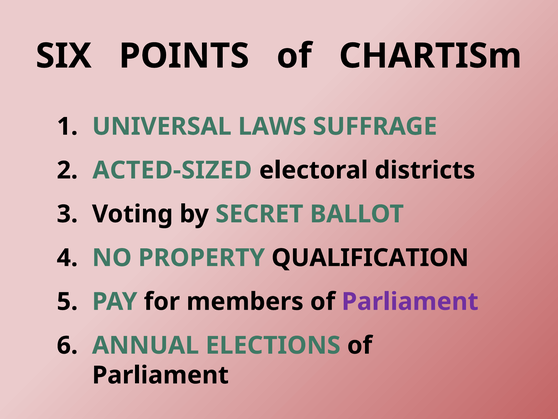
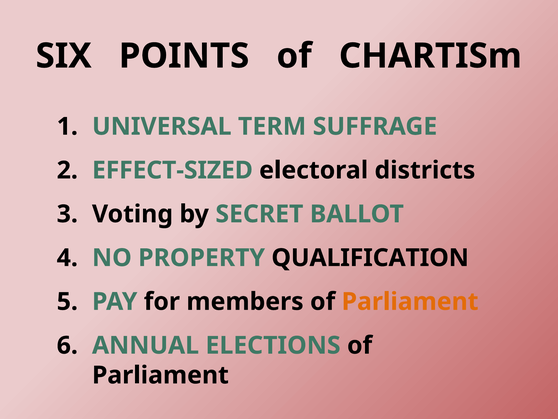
LAWS: LAWS -> TERM
ACTED-SIZED: ACTED-SIZED -> EFFECT-SIZED
Parliament at (410, 301) colour: purple -> orange
